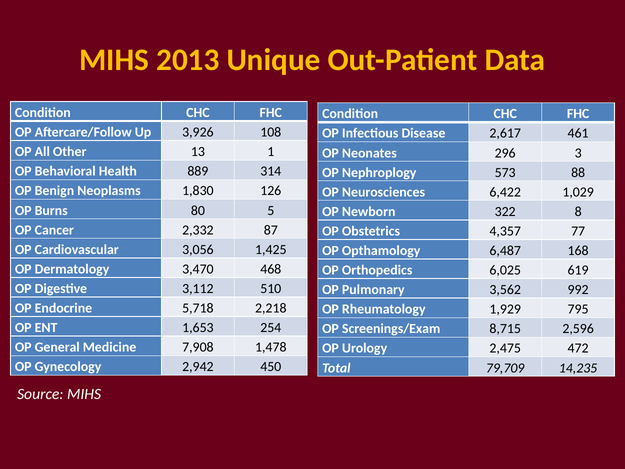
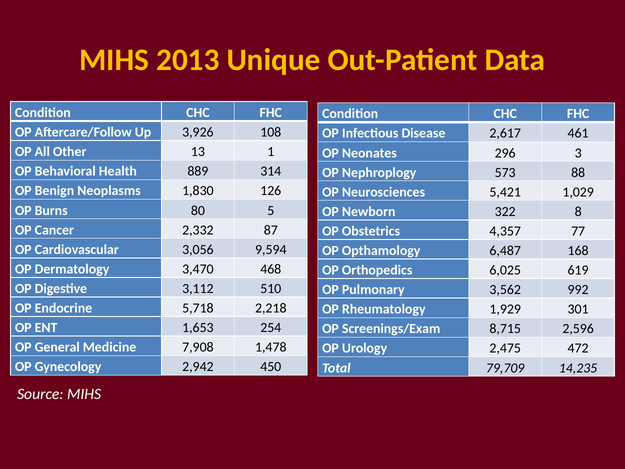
6,422: 6,422 -> 5,421
1,425: 1,425 -> 9,594
795: 795 -> 301
